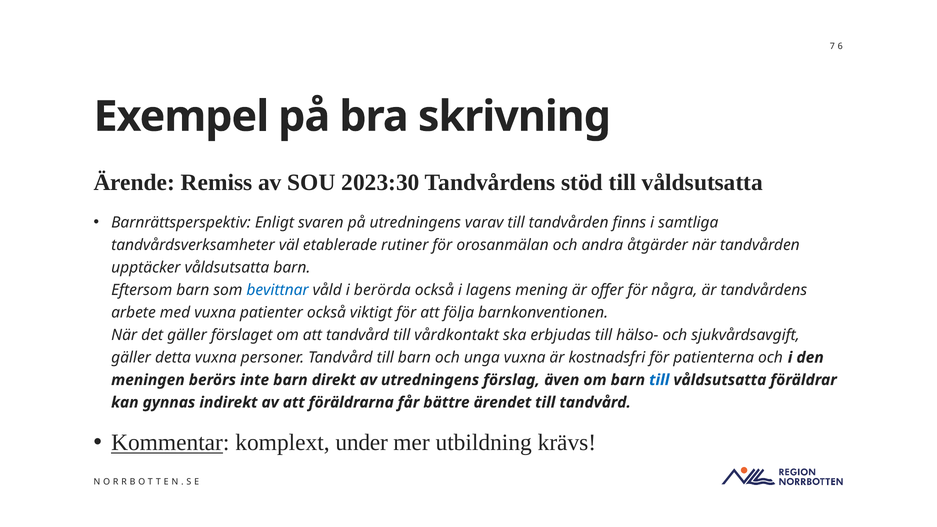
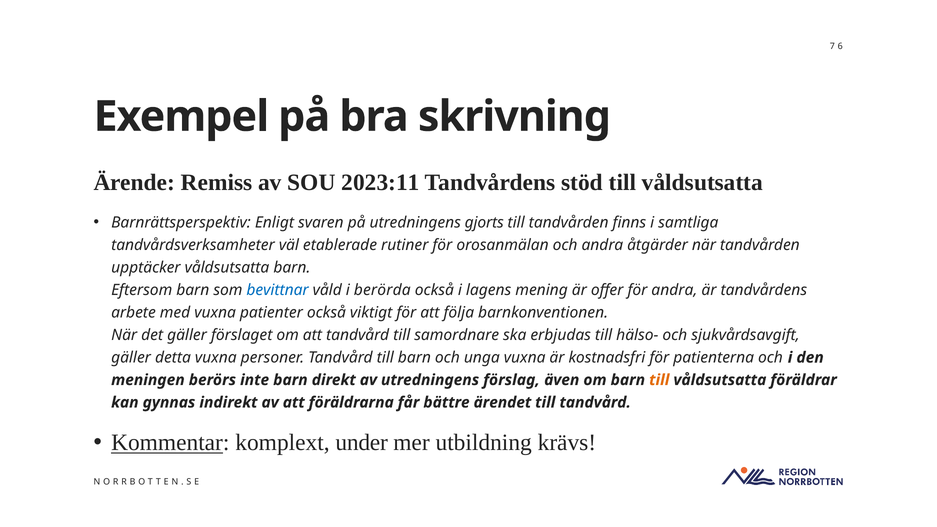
2023:30: 2023:30 -> 2023:11
varav: varav -> gjorts
för några: några -> andra
vårdkontakt: vårdkontakt -> samordnare
till at (659, 380) colour: blue -> orange
